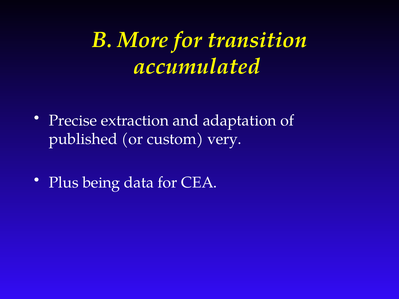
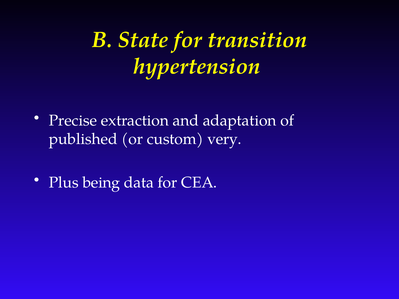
More: More -> State
accumulated: accumulated -> hypertension
